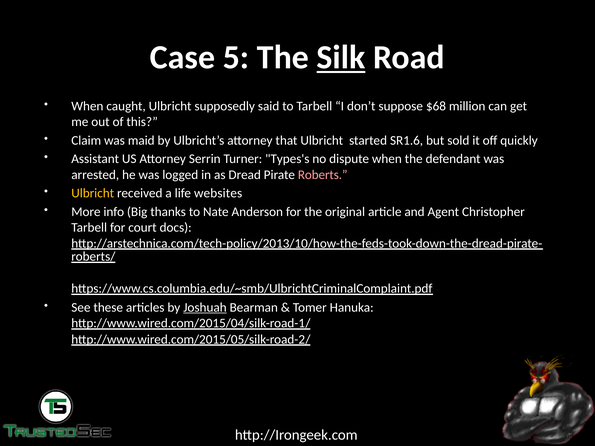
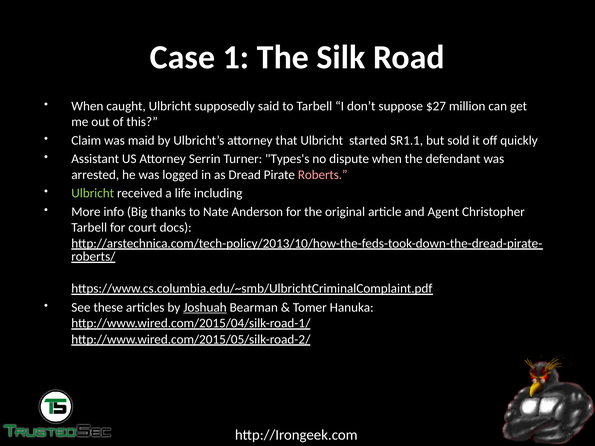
5: 5 -> 1
Silk underline: present -> none
$68: $68 -> $27
SR1.6: SR1.6 -> SR1.1
Ulbricht at (93, 193) colour: yellow -> light green
websites: websites -> including
